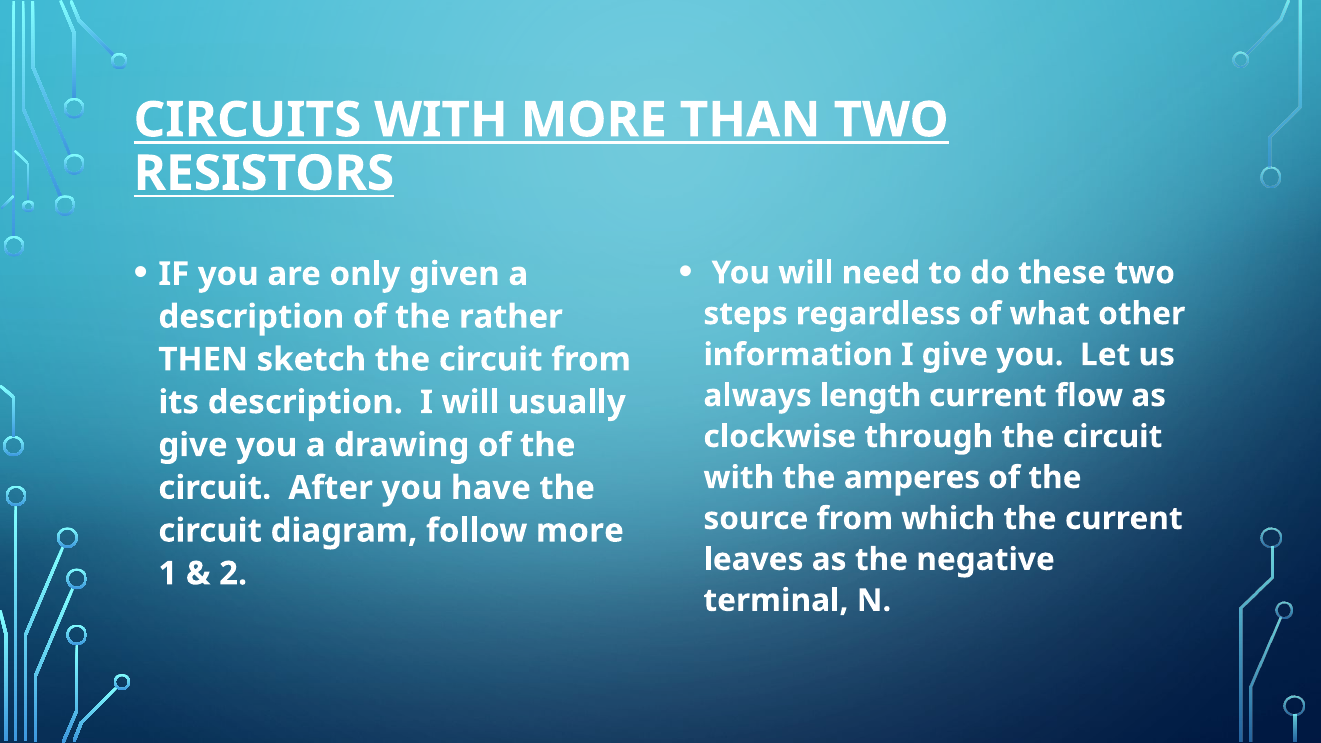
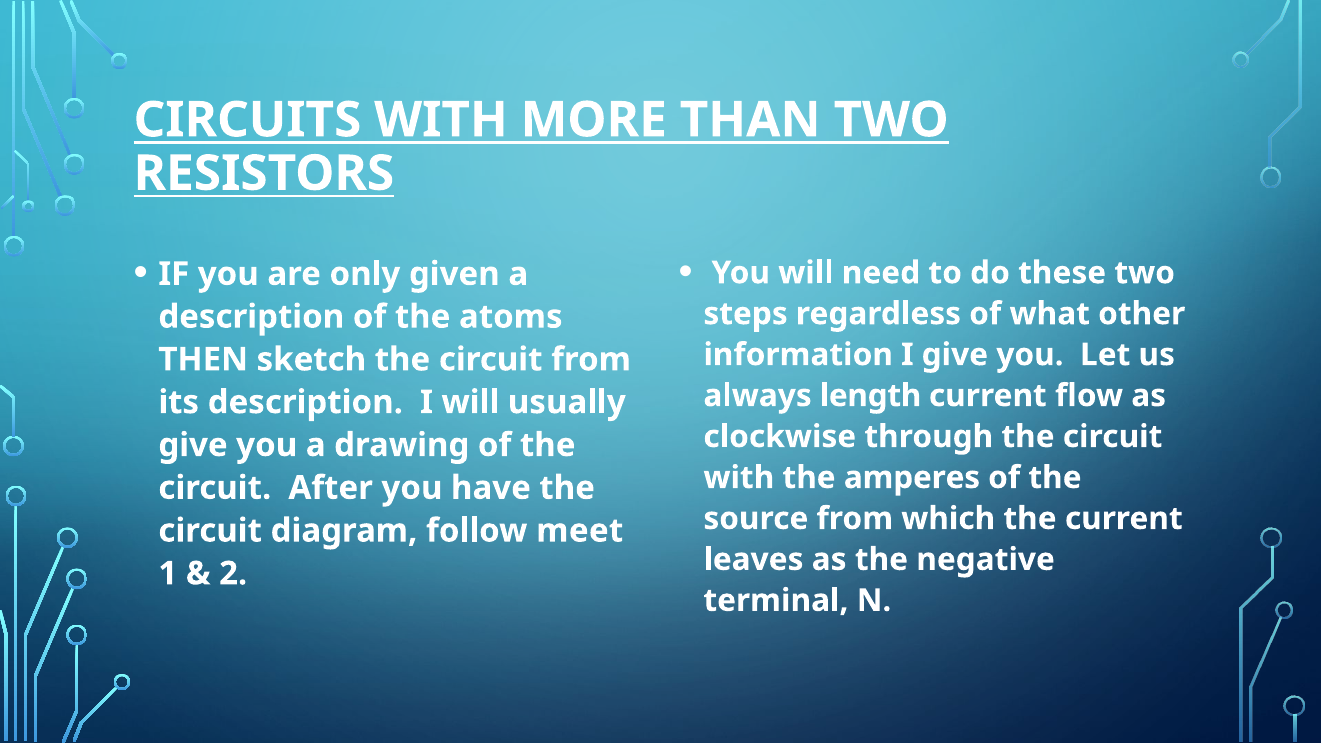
rather: rather -> atoms
follow more: more -> meet
